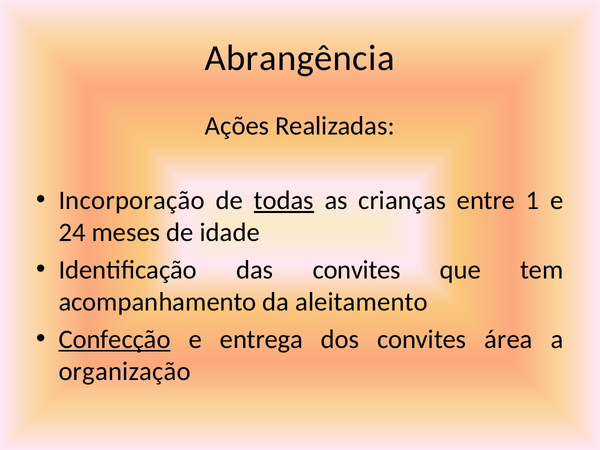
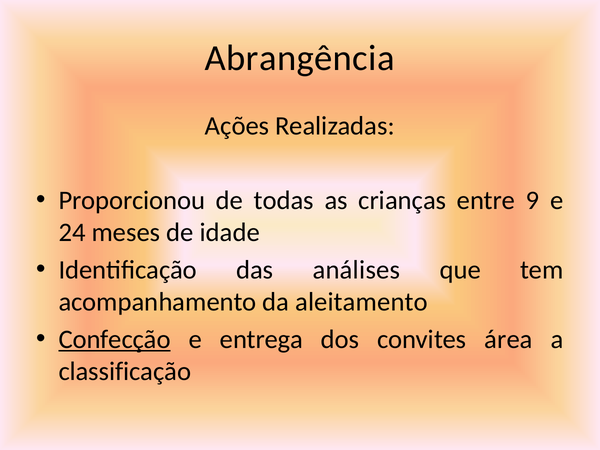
Incorporação: Incorporação -> Proporcionou
todas underline: present -> none
1: 1 -> 9
das convites: convites -> análises
organização: organização -> classificação
